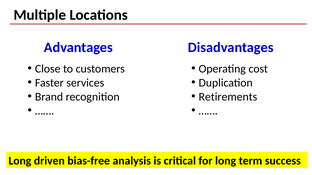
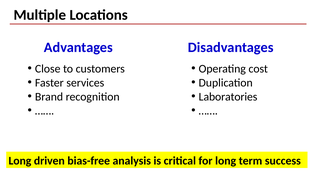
Retirements: Retirements -> Laboratories
